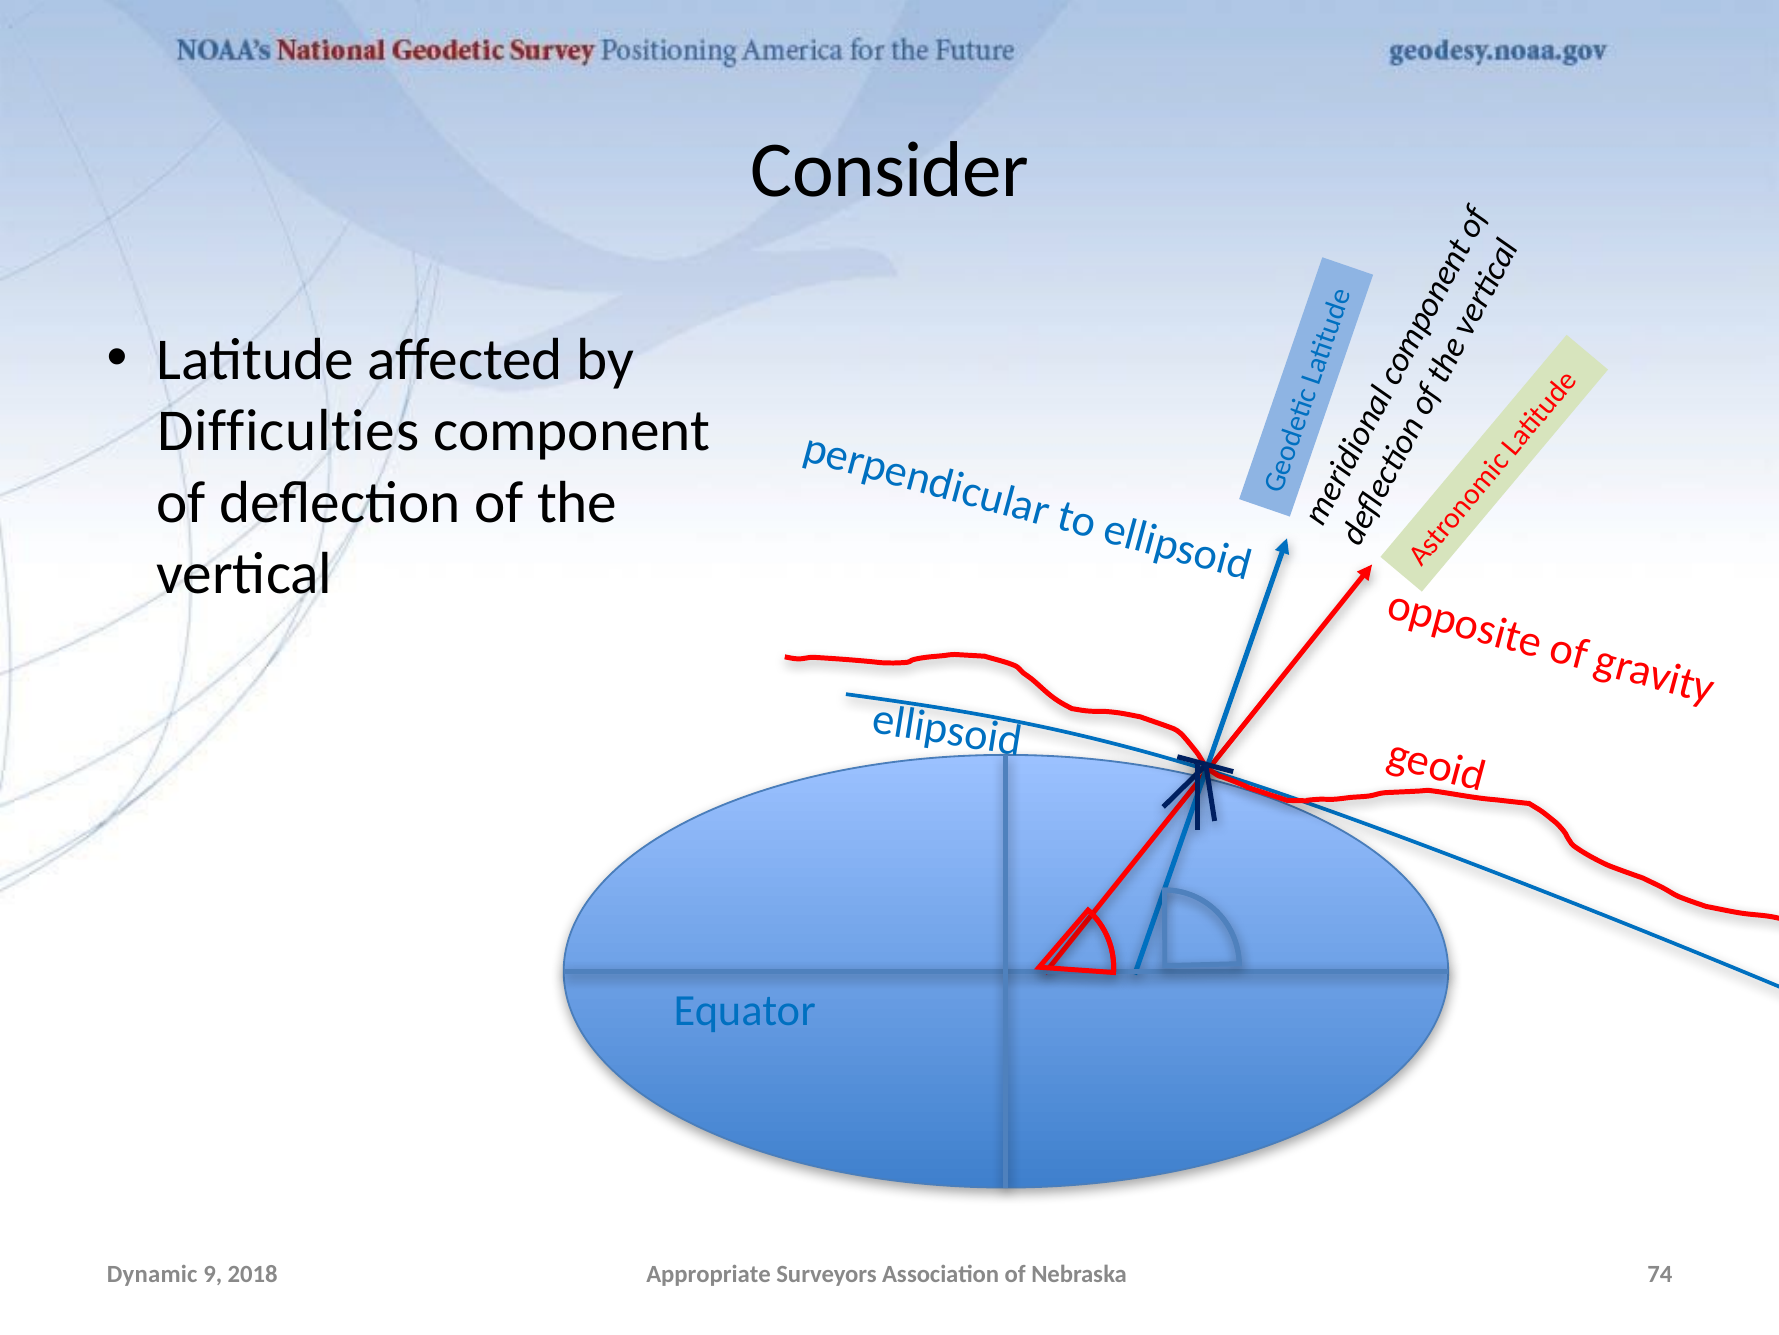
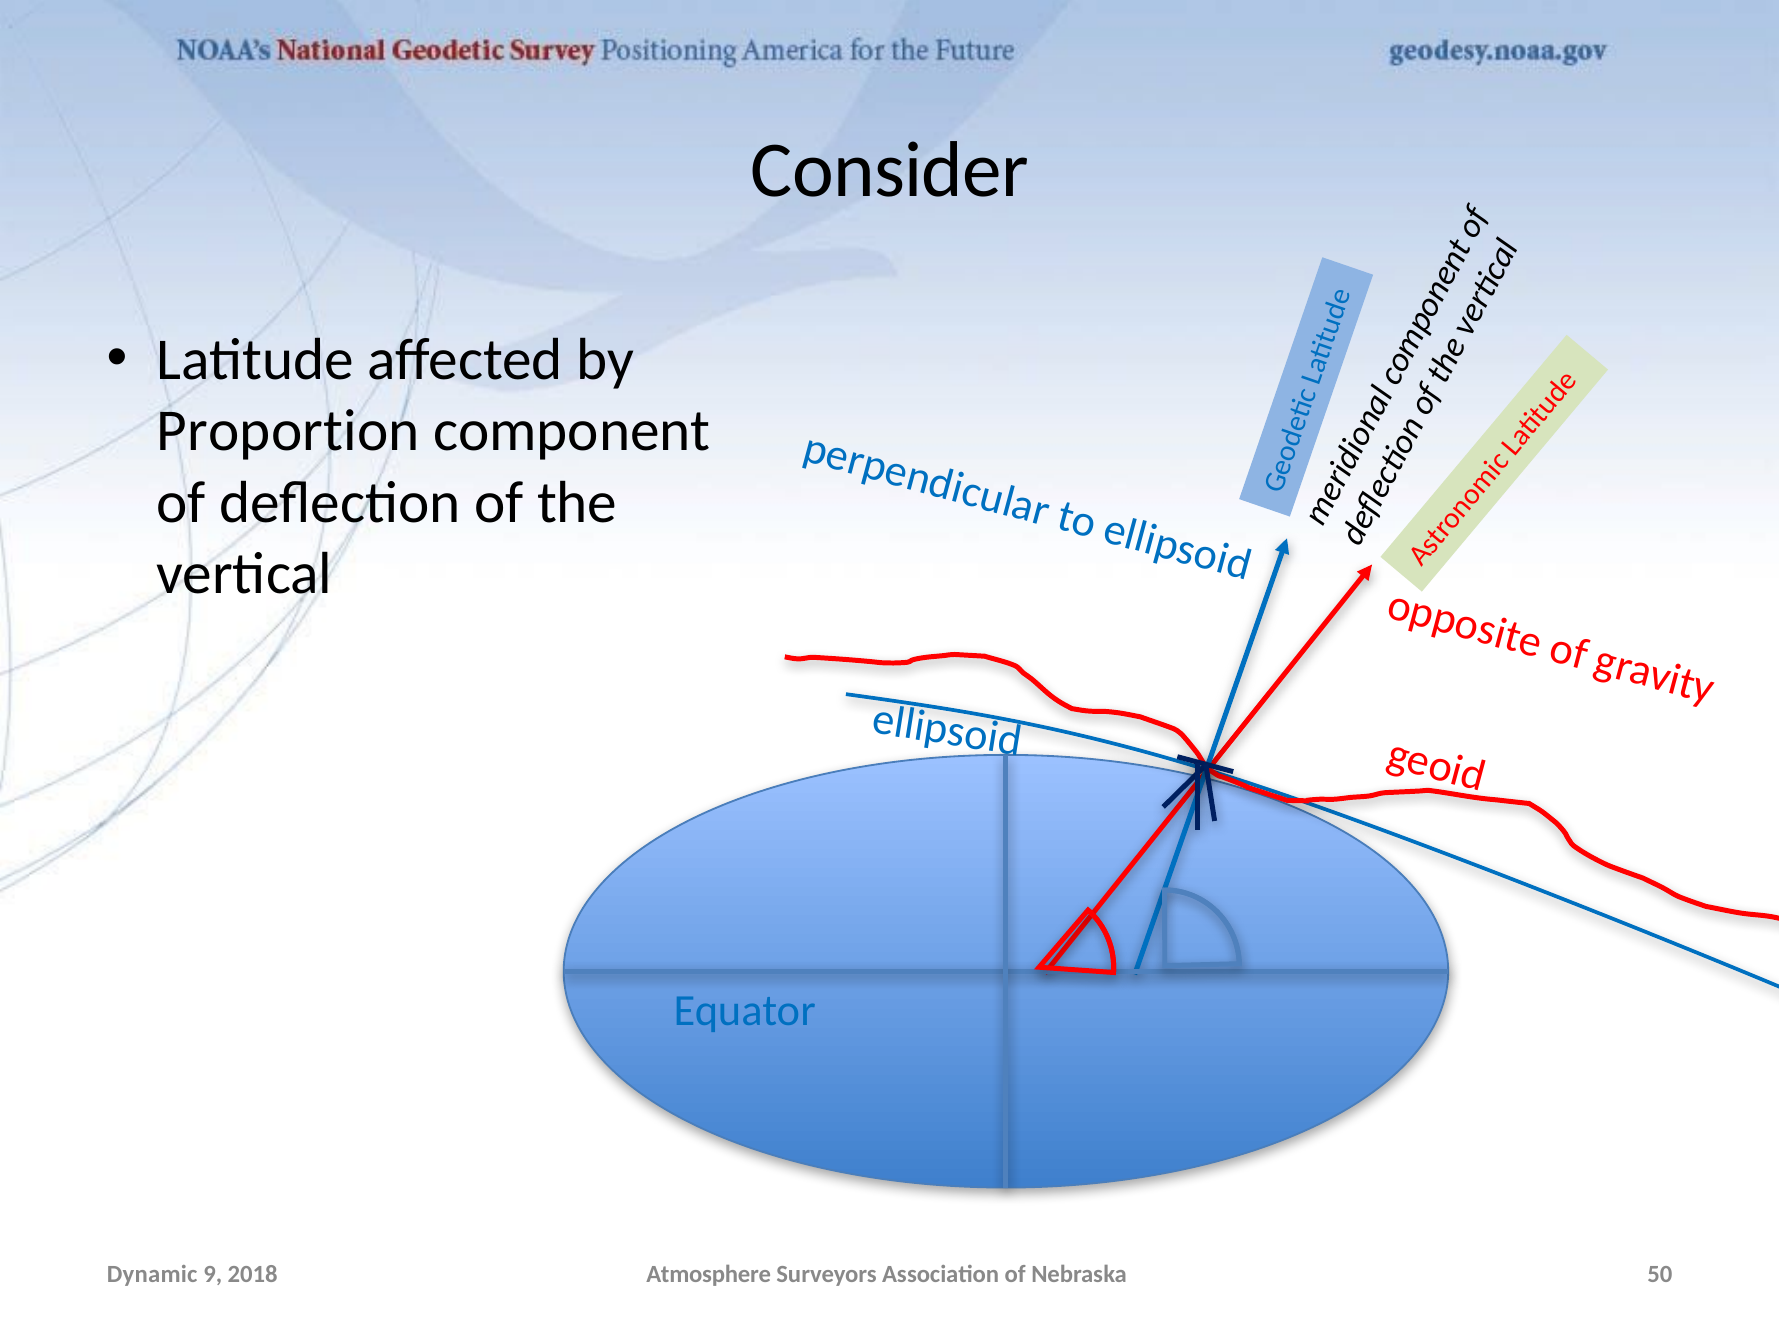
Difficulties: Difficulties -> Proportion
Appropriate: Appropriate -> Atmosphere
74: 74 -> 50
